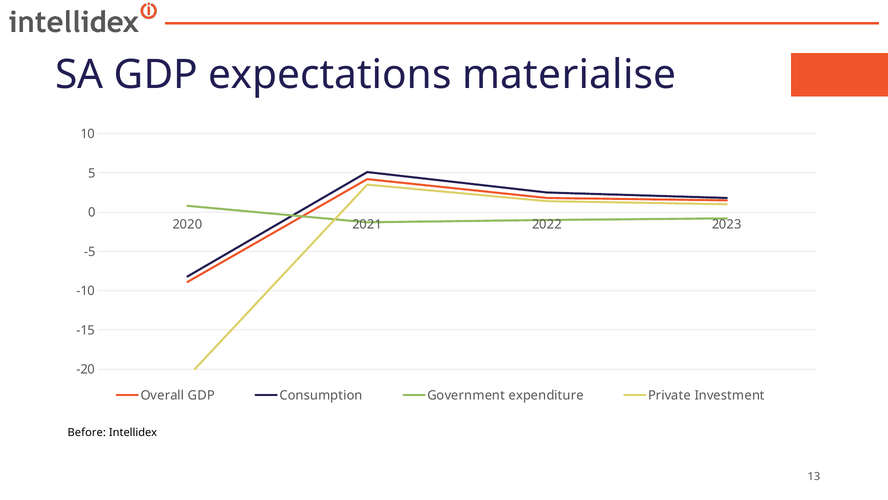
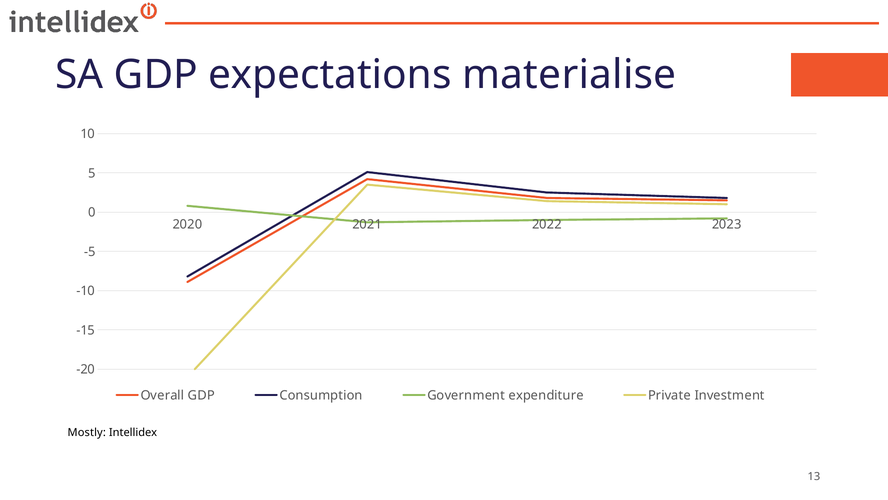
Before: Before -> Mostly
